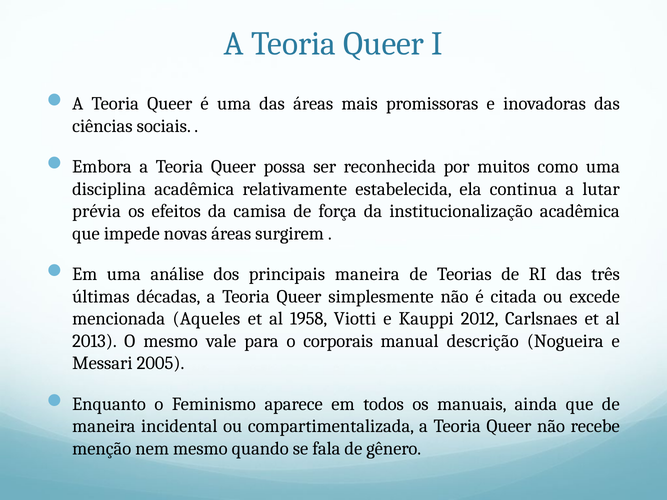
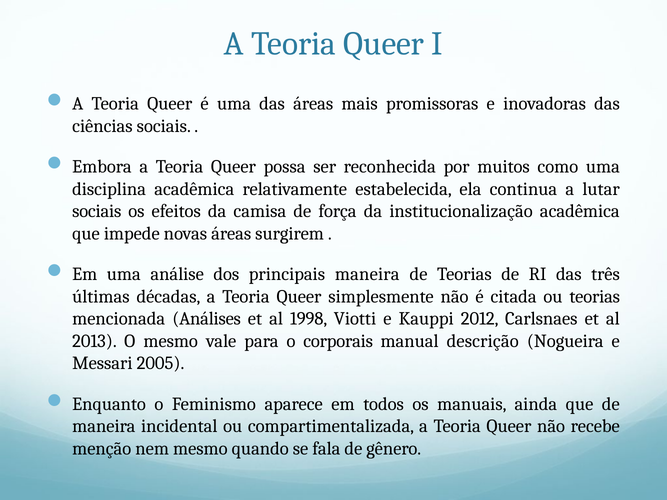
prévia at (97, 211): prévia -> sociais
ou excede: excede -> teorias
Aqueles: Aqueles -> Análises
1958: 1958 -> 1998
